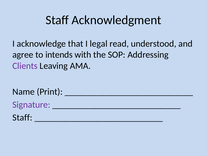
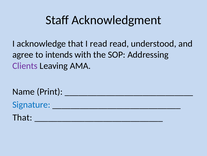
I legal: legal -> read
Signature colour: purple -> blue
Staff at (22, 117): Staff -> That
